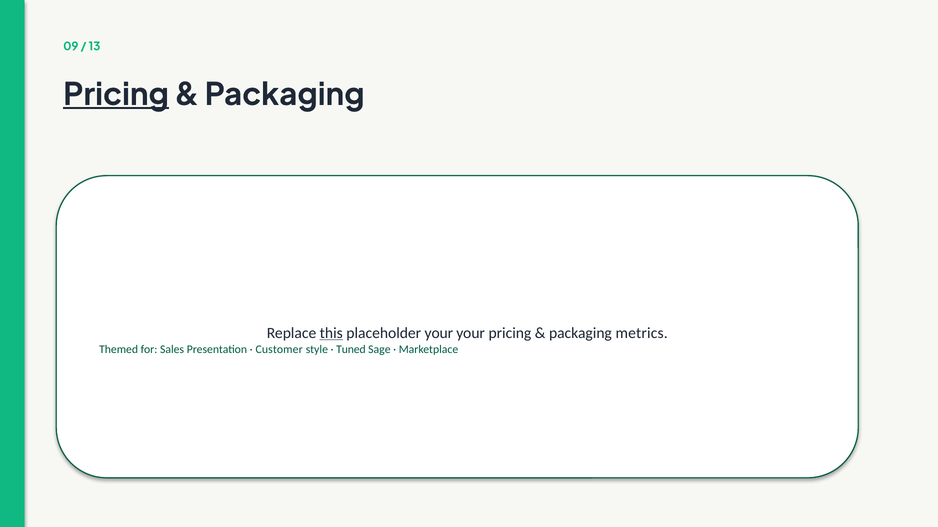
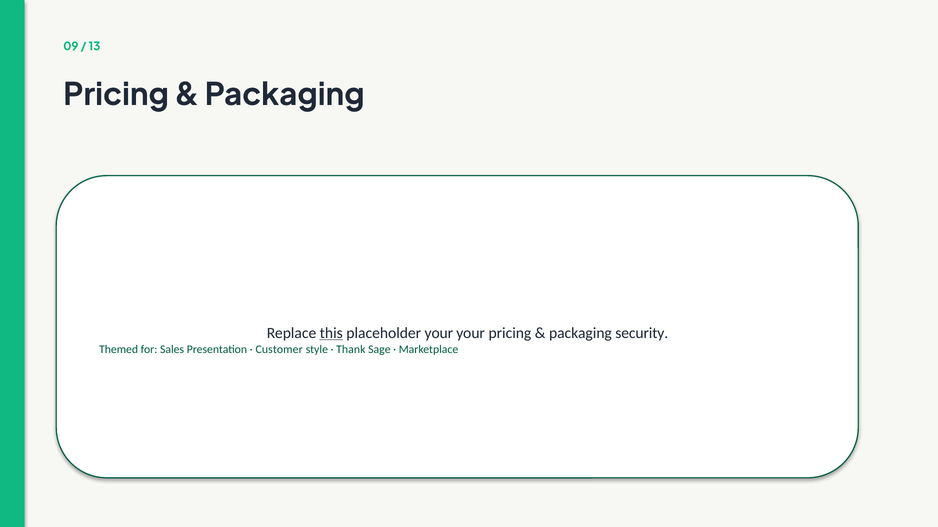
Pricing at (116, 95) underline: present -> none
metrics: metrics -> security
Tuned: Tuned -> Thank
